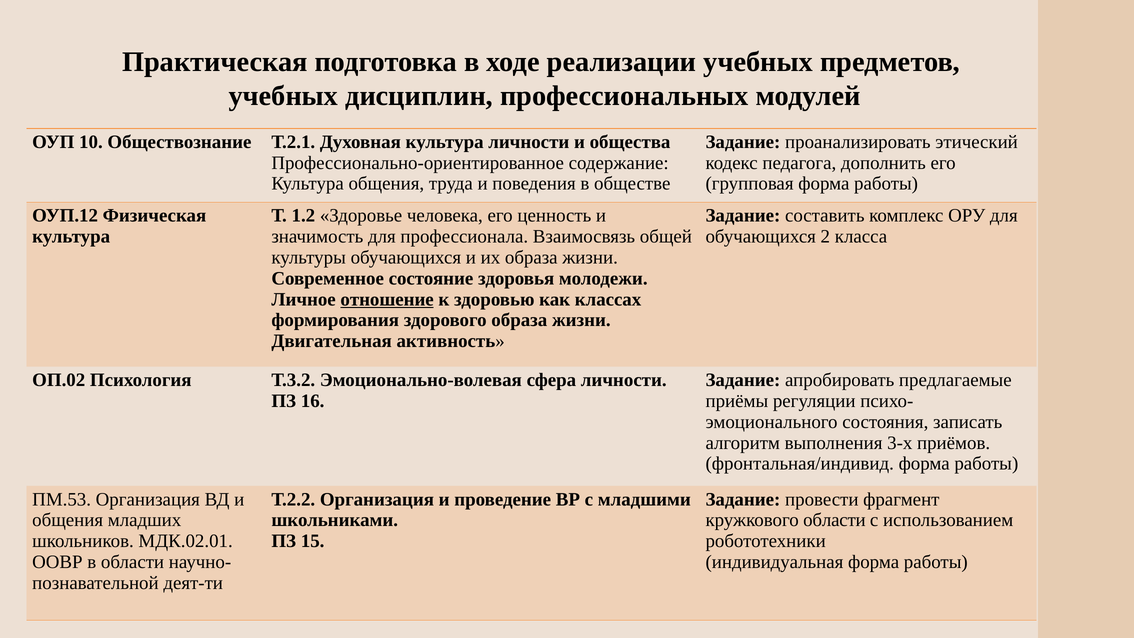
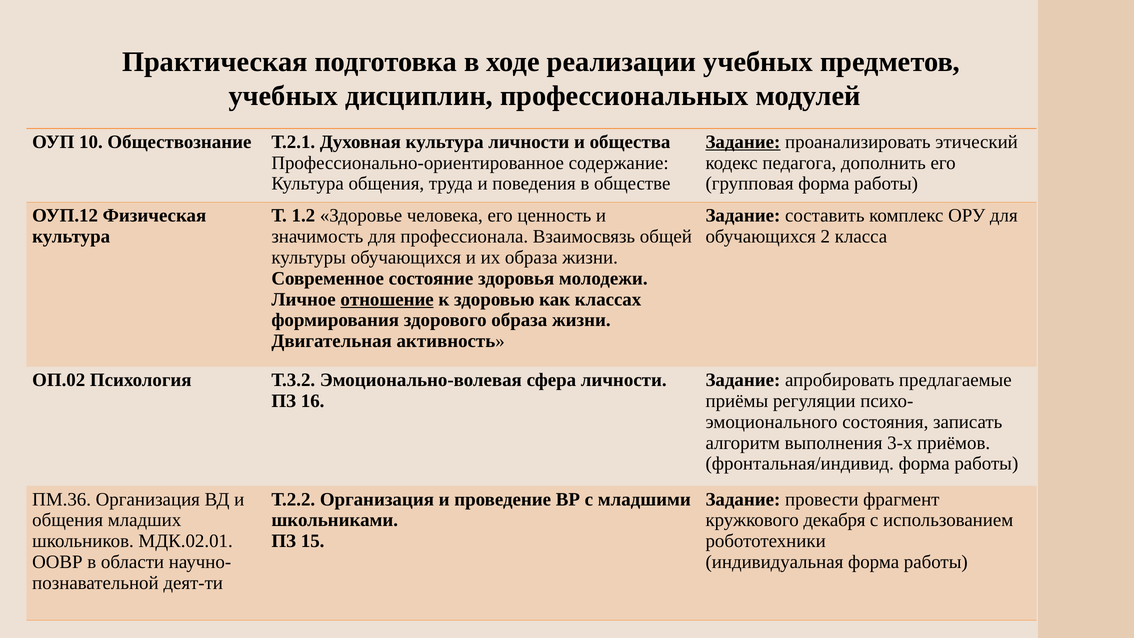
Задание at (743, 142) underline: none -> present
ПМ.53: ПМ.53 -> ПМ.36
кружкового области: области -> декабря
